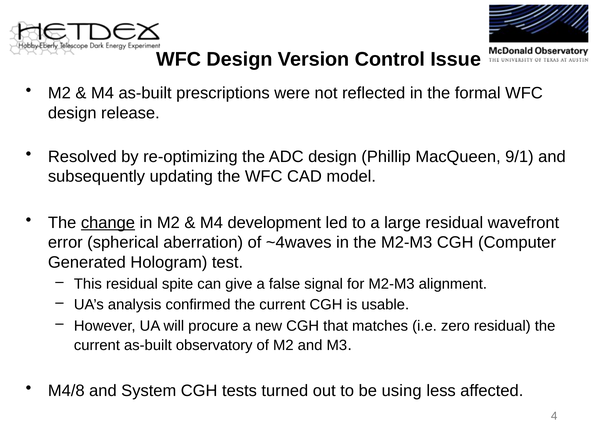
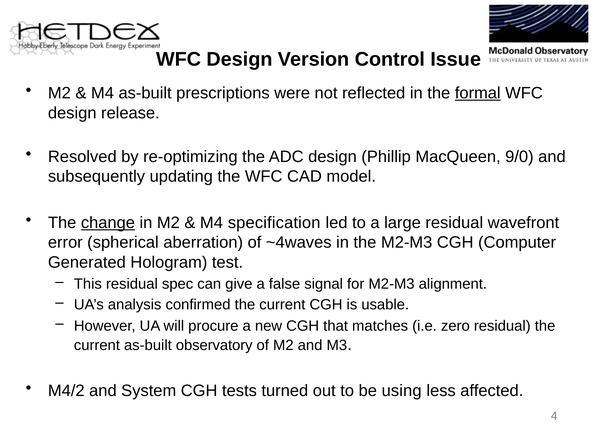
formal underline: none -> present
9/1: 9/1 -> 9/0
development: development -> specification
spite: spite -> spec
M4/8: M4/8 -> M4/2
